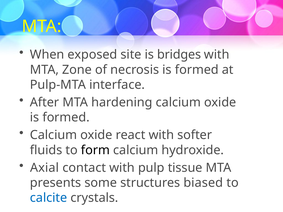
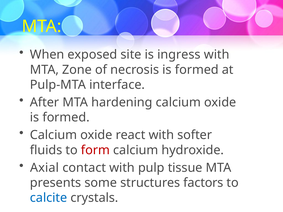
bridges: bridges -> ingress
form colour: black -> red
biased: biased -> factors
